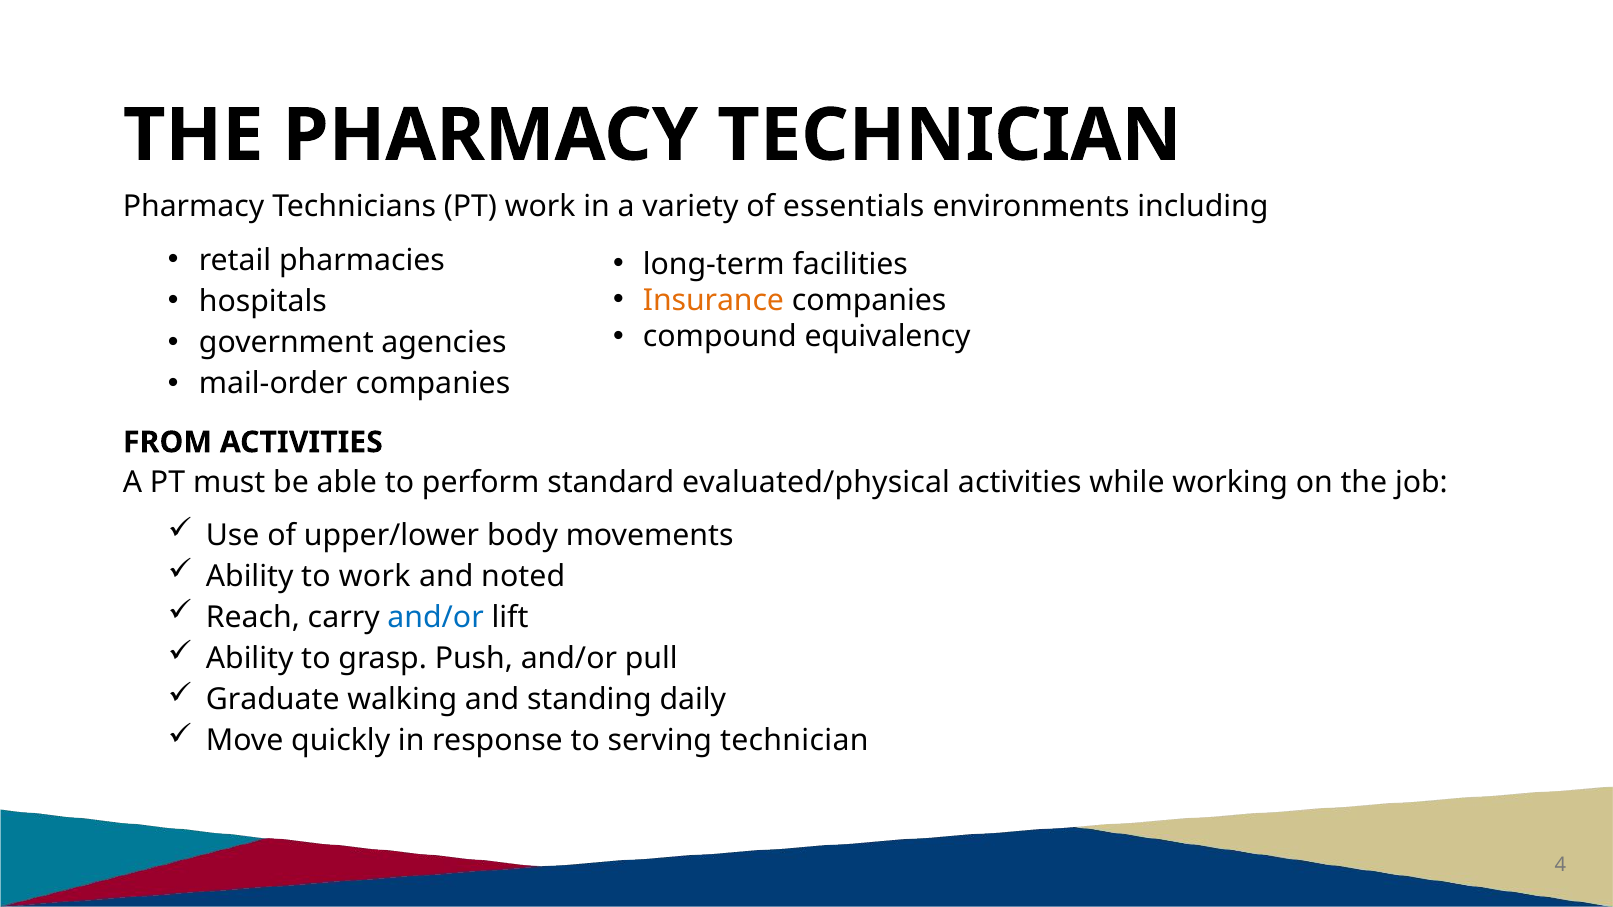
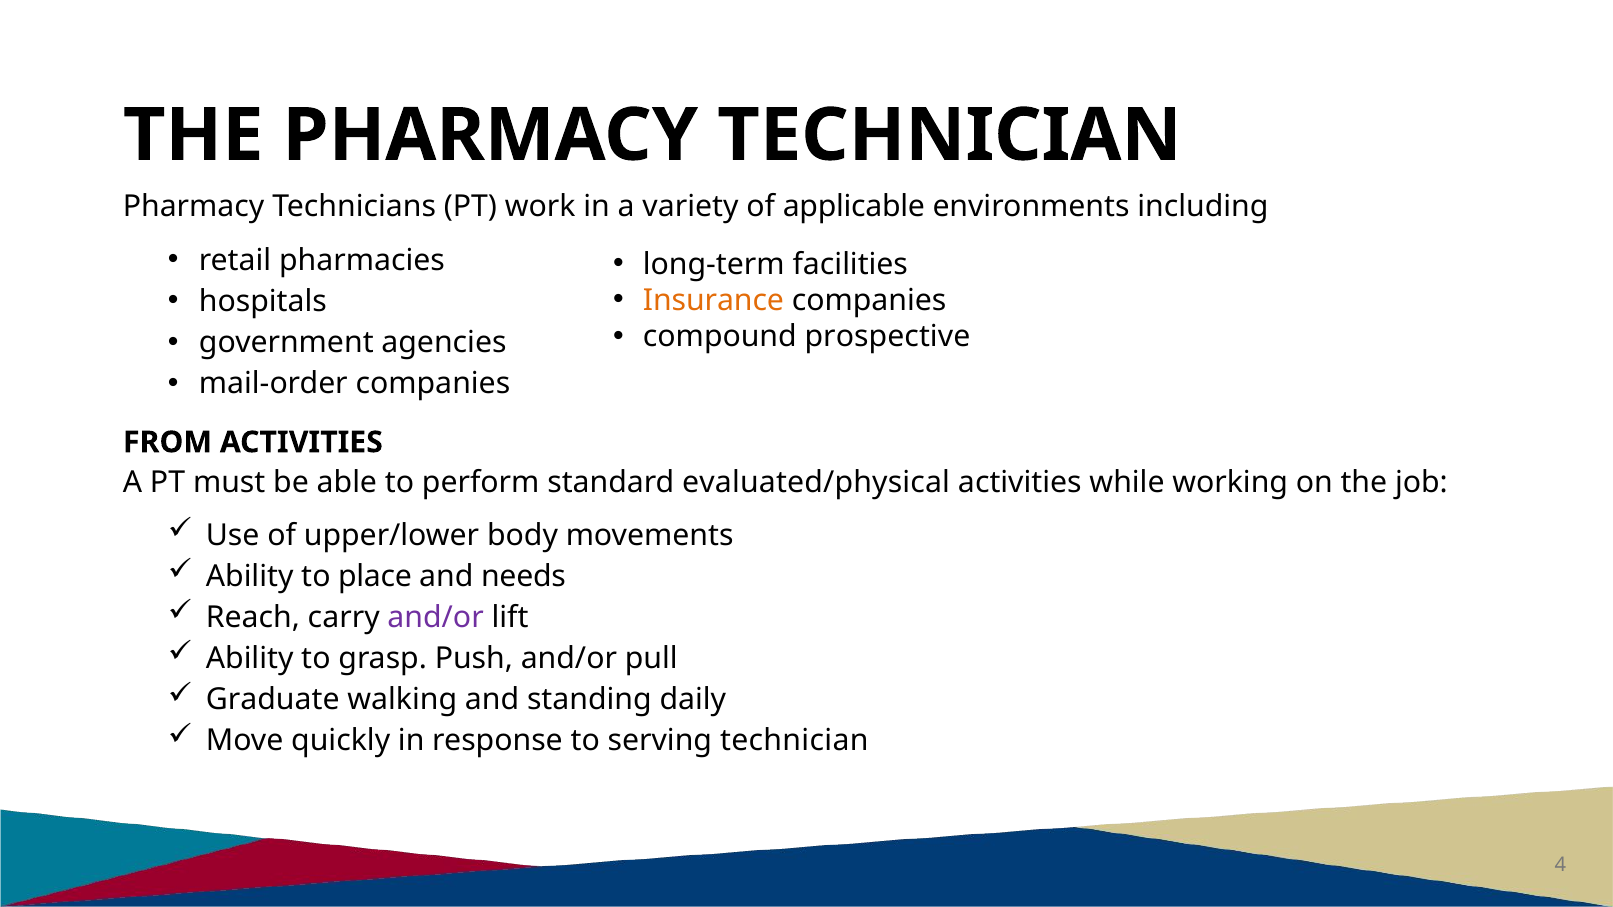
essentials: essentials -> applicable
equivalency: equivalency -> prospective
to work: work -> place
noted: noted -> needs
and/or at (436, 618) colour: blue -> purple
